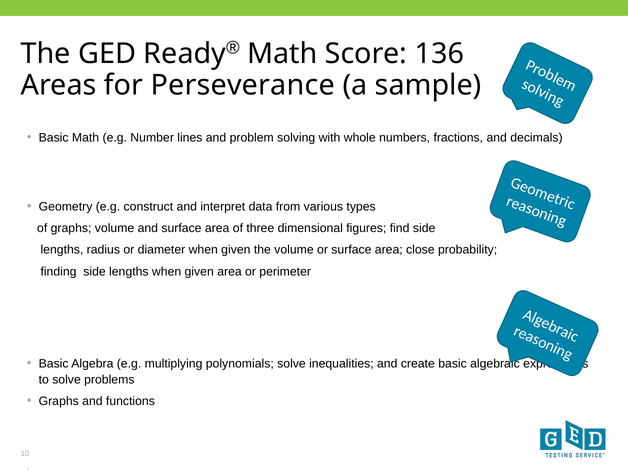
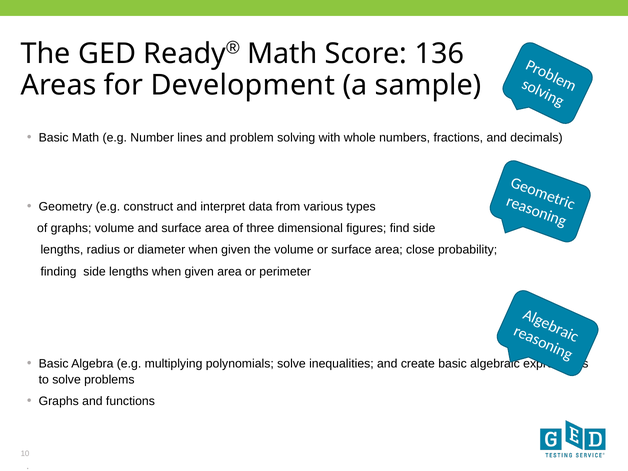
Perseverance: Perseverance -> Development
